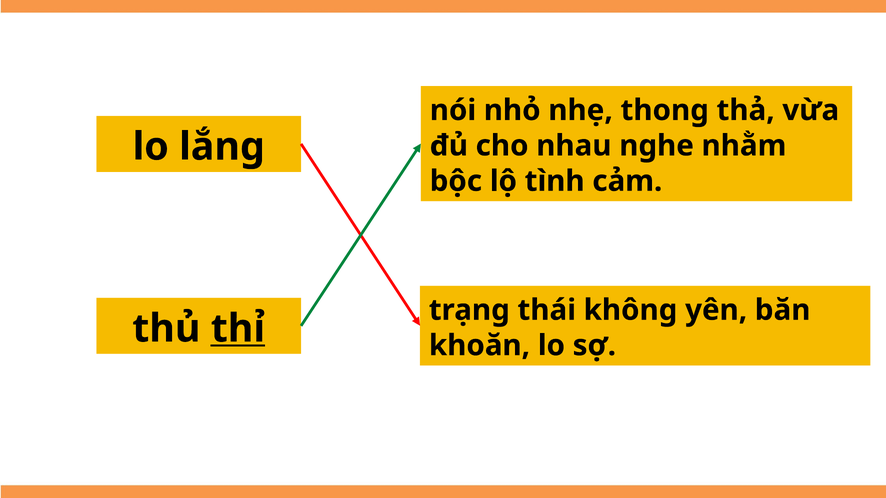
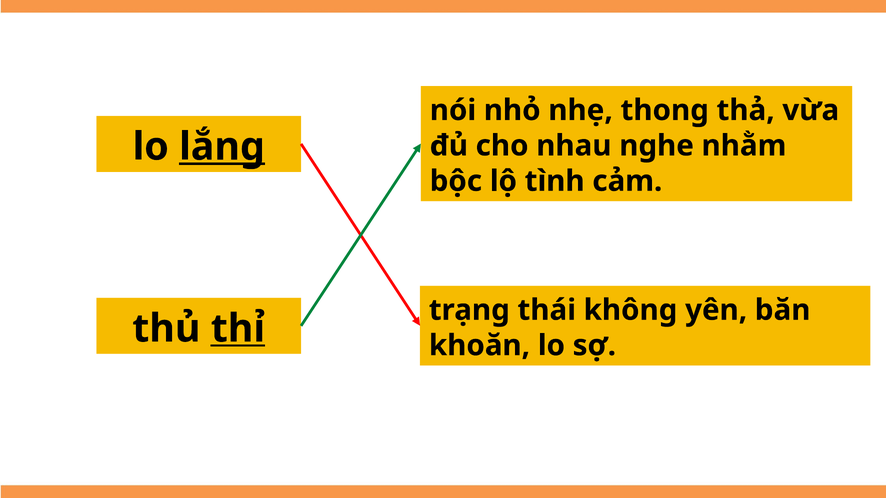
lắng underline: none -> present
